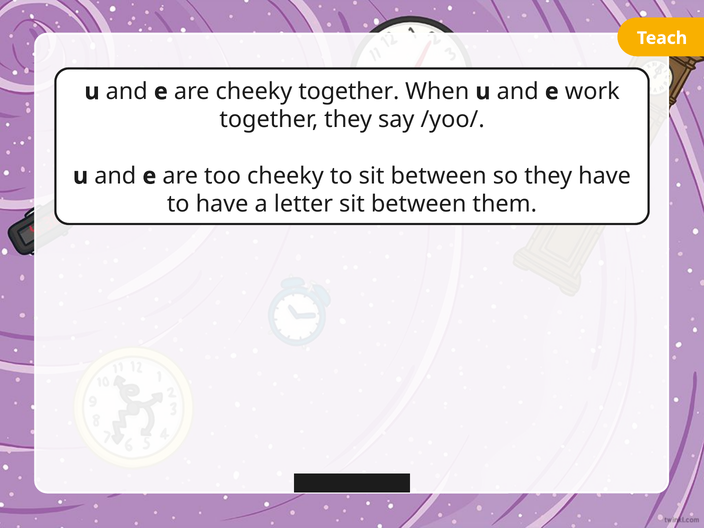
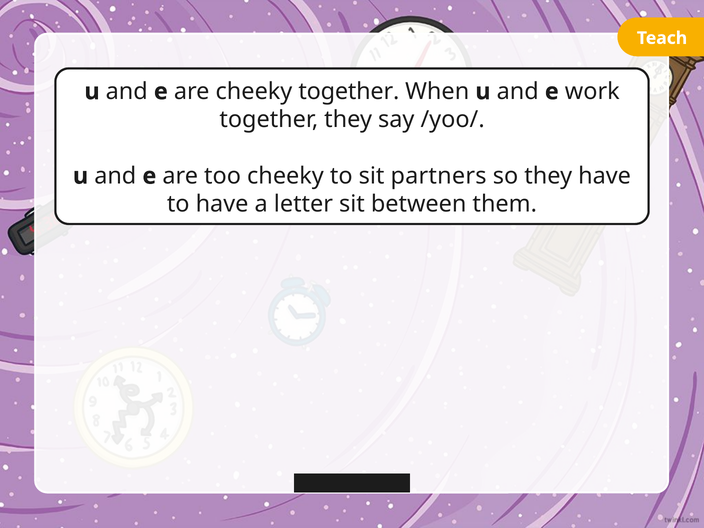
to sit between: between -> partners
